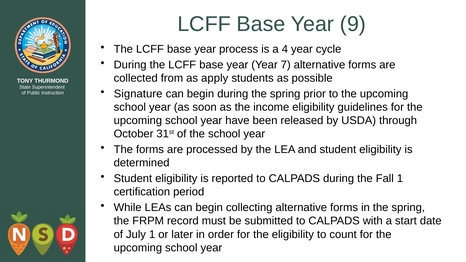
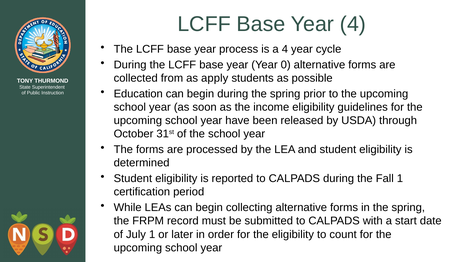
Year 9: 9 -> 4
7: 7 -> 0
Signature: Signature -> Education
